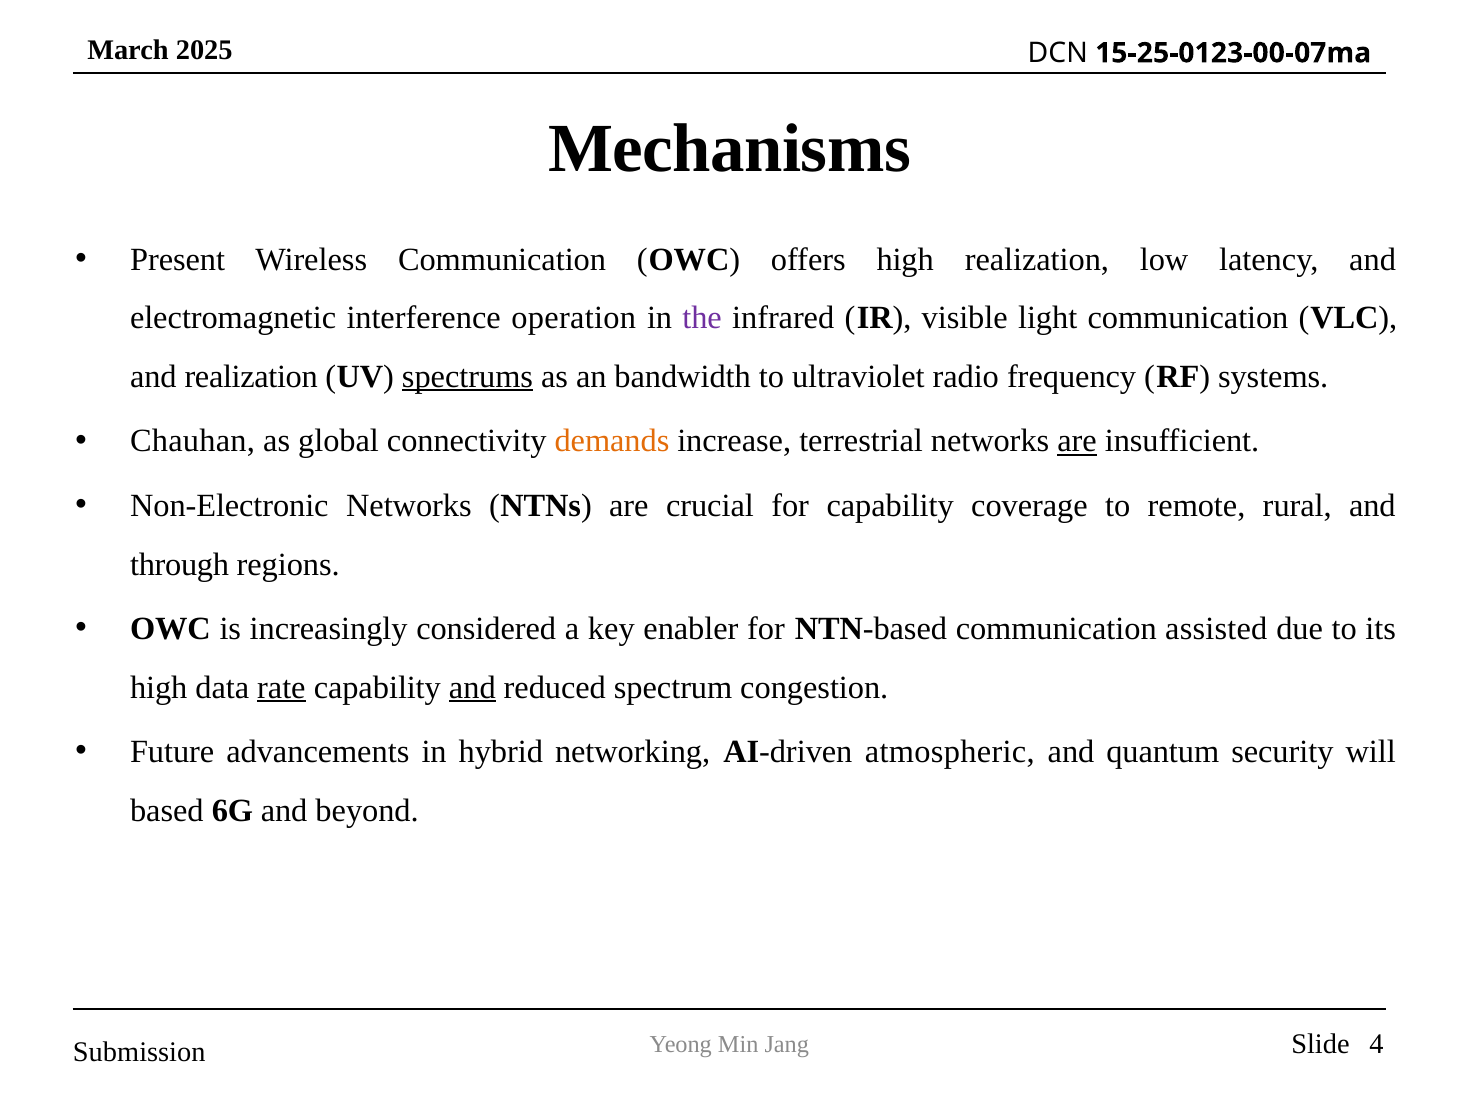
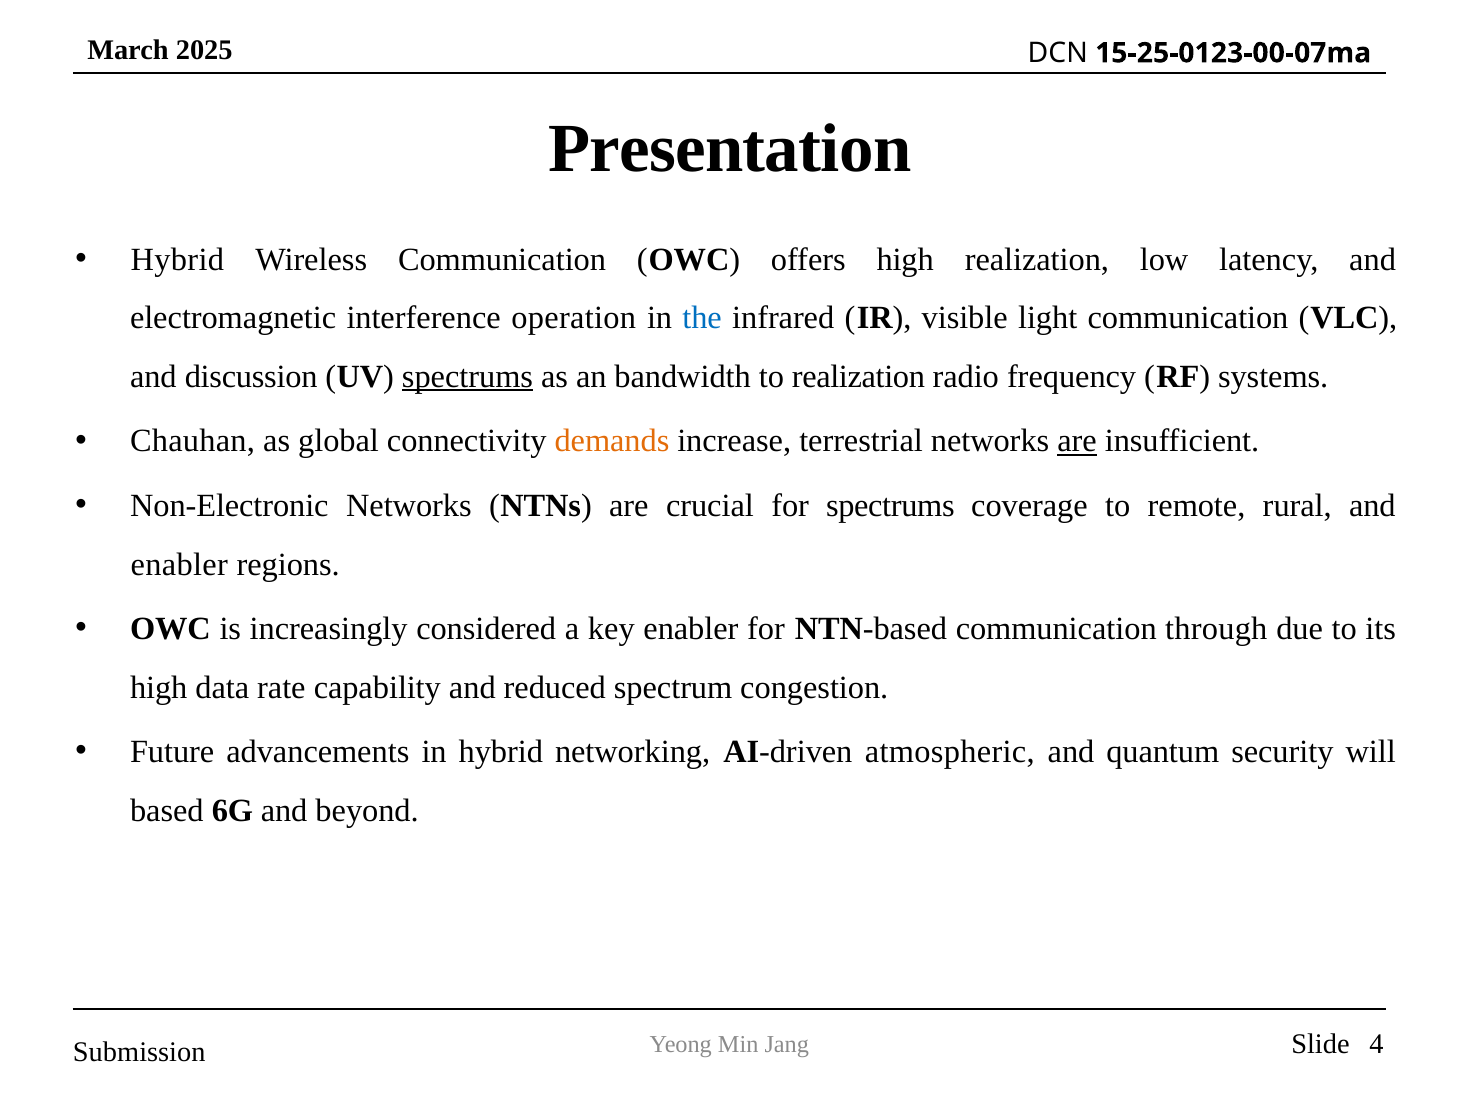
Mechanisms: Mechanisms -> Presentation
Present at (178, 260): Present -> Hybrid
the colour: purple -> blue
and realization: realization -> discussion
to ultraviolet: ultraviolet -> realization
for capability: capability -> spectrums
through at (180, 564): through -> enabler
assisted: assisted -> through
rate underline: present -> none
and at (472, 688) underline: present -> none
